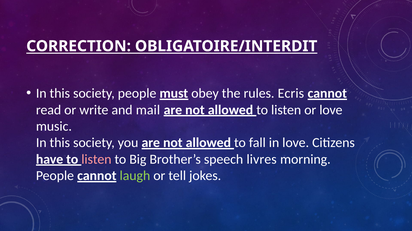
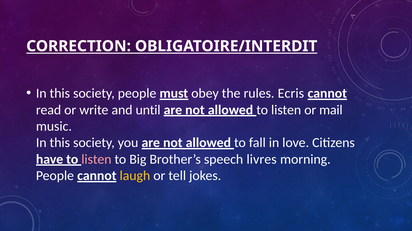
mail: mail -> until
or love: love -> mail
laugh colour: light green -> yellow
